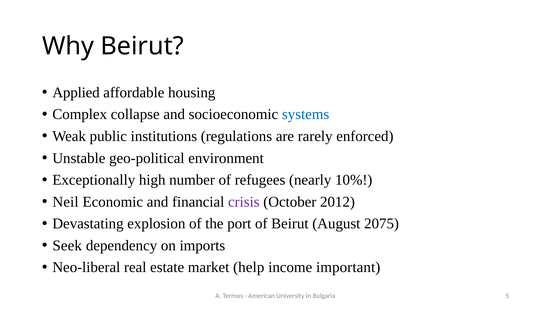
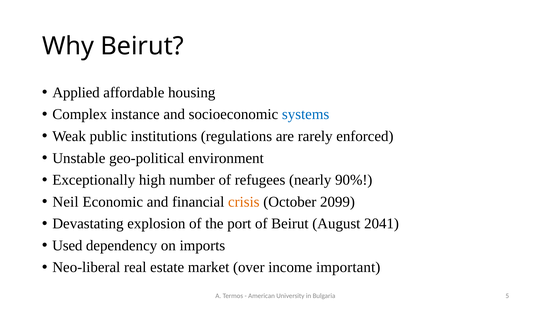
collapse: collapse -> instance
10%: 10% -> 90%
crisis colour: purple -> orange
2012: 2012 -> 2099
2075: 2075 -> 2041
Seek: Seek -> Used
help: help -> over
